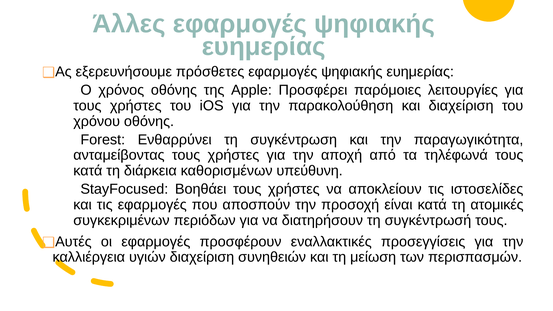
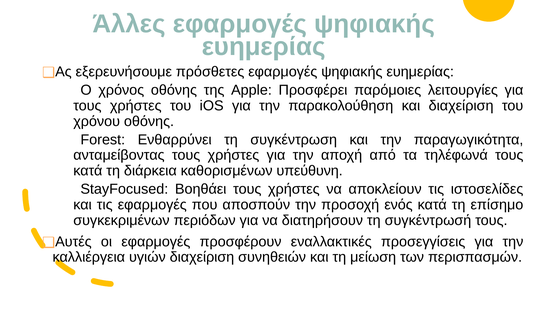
είναι: είναι -> ενός
ατομικές: ατομικές -> επίσημο
